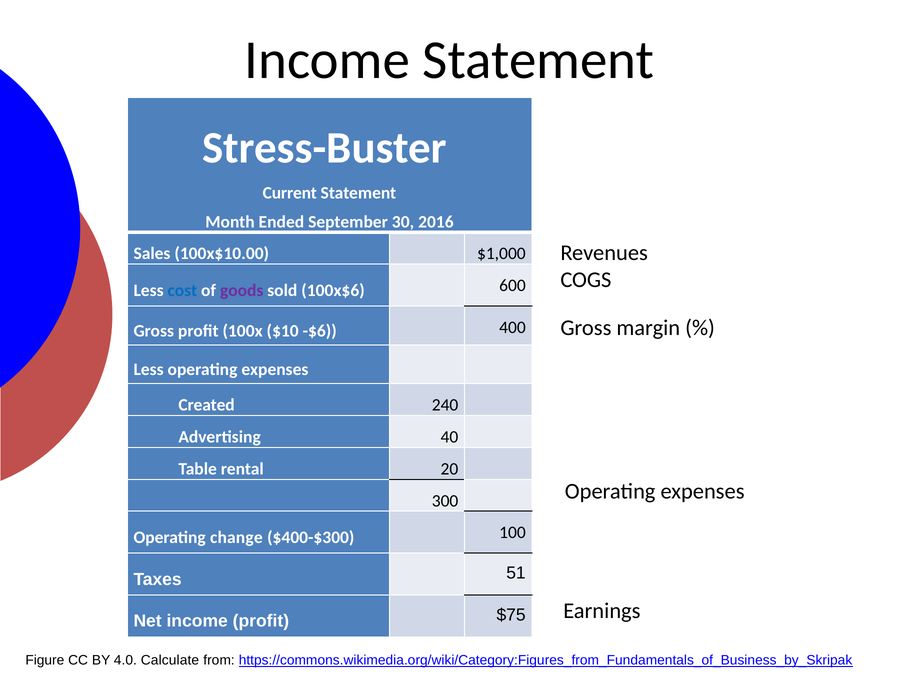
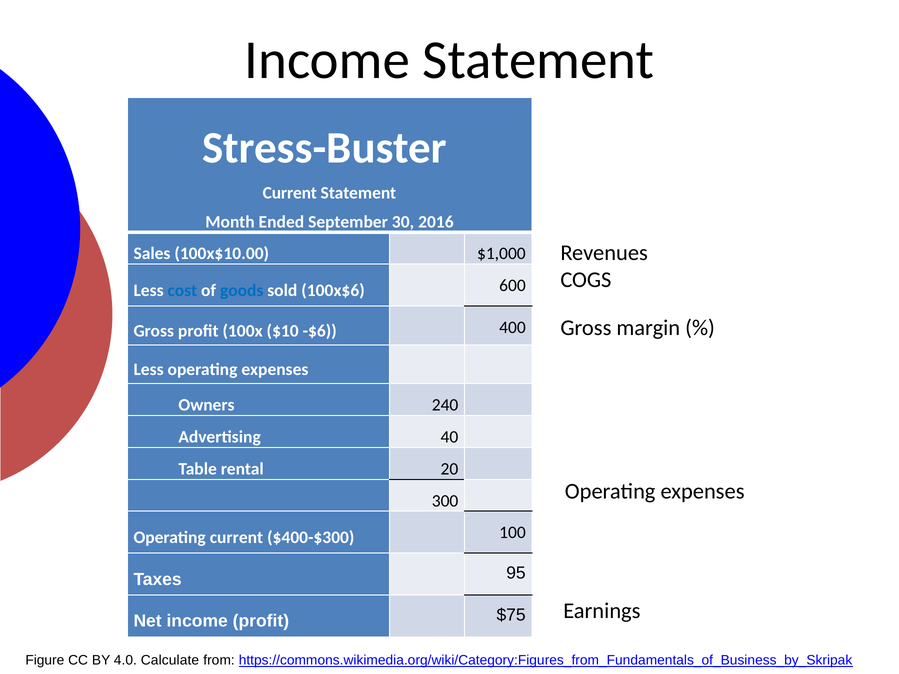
goods colour: purple -> blue
Created: Created -> Owners
Operating change: change -> current
51: 51 -> 95
